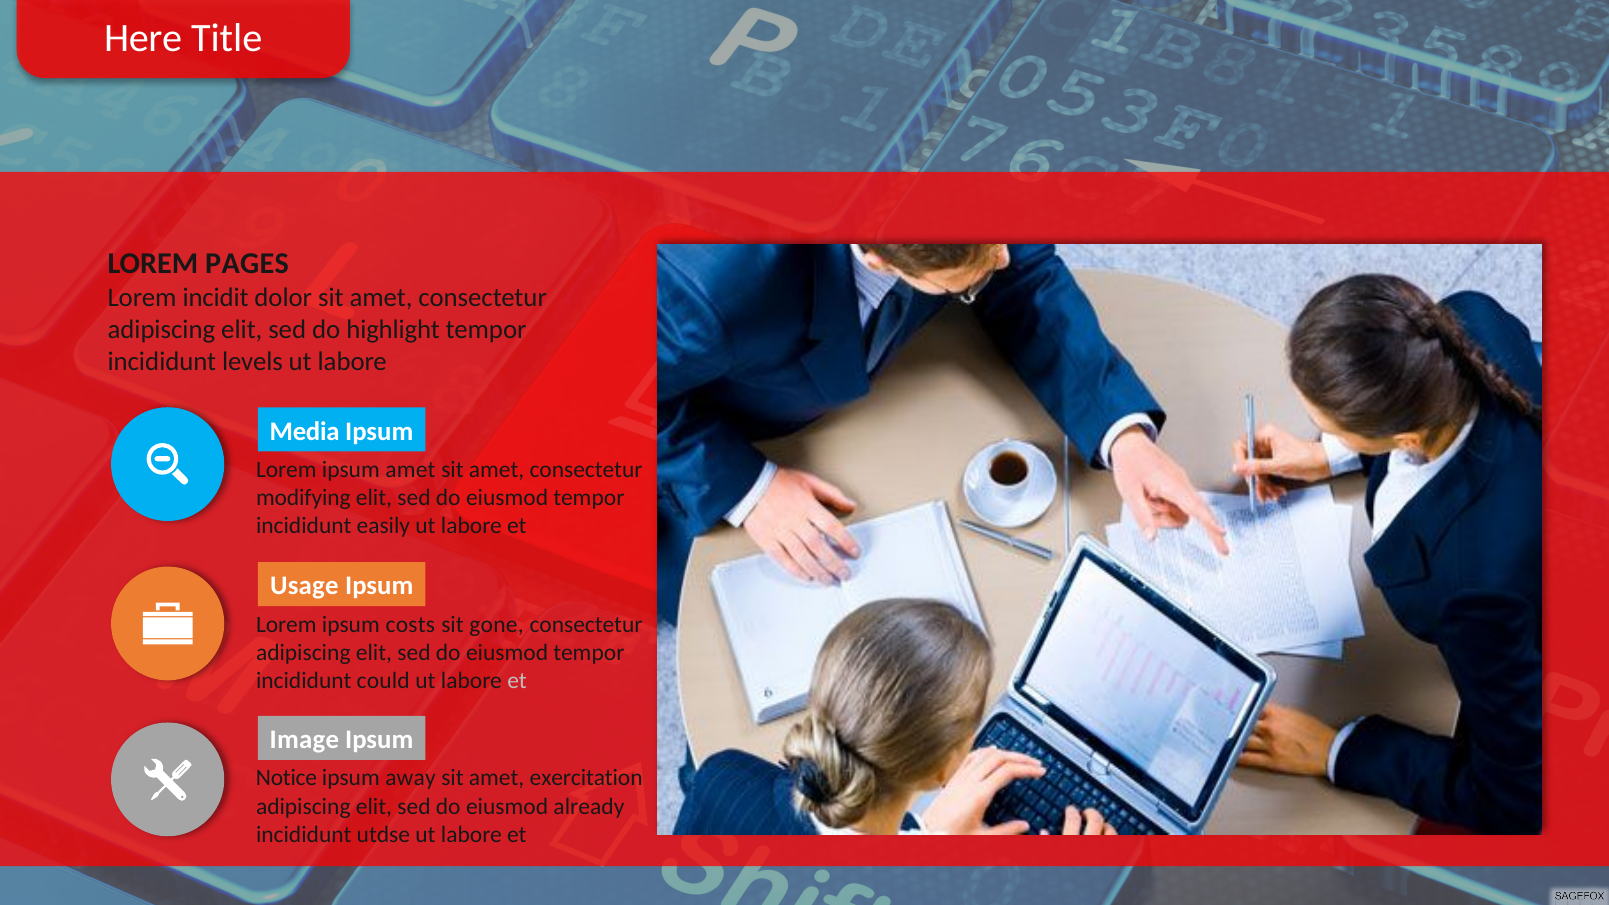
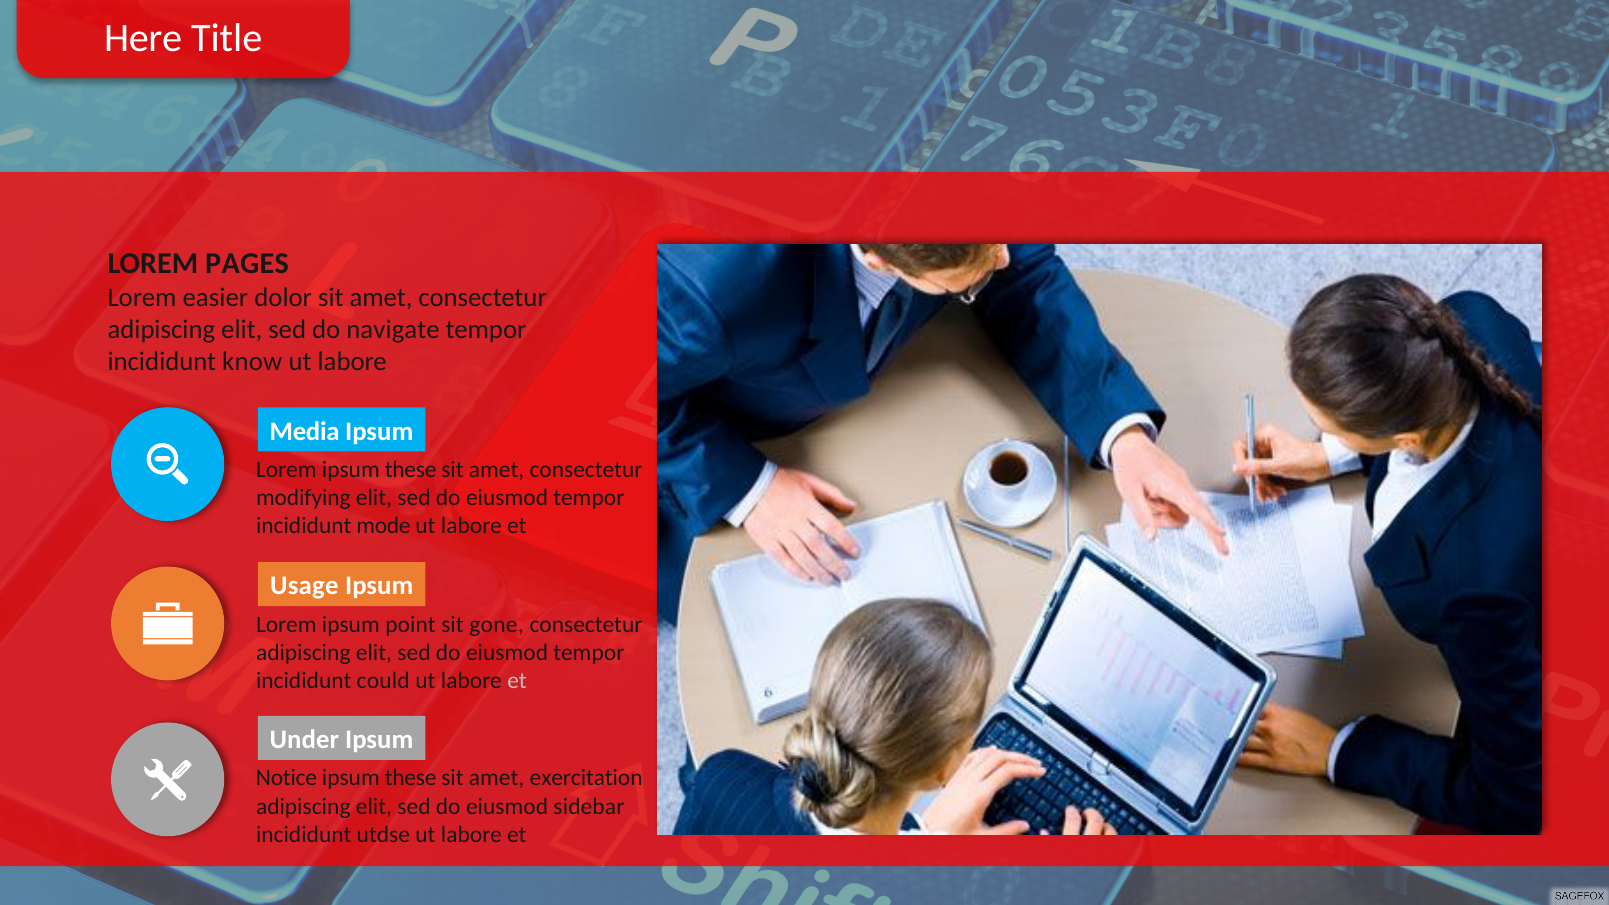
incidit: incidit -> easier
highlight: highlight -> navigate
levels: levels -> know
Lorem ipsum amet: amet -> these
easily: easily -> mode
costs: costs -> point
Image: Image -> Under
away at (410, 778): away -> these
already: already -> sidebar
